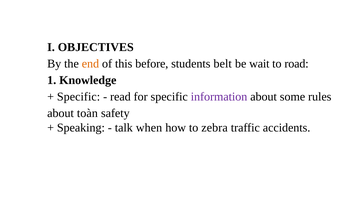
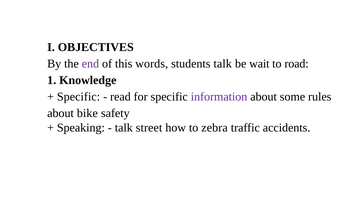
end colour: orange -> purple
before: before -> words
students belt: belt -> talk
toàn: toàn -> bike
when: when -> street
